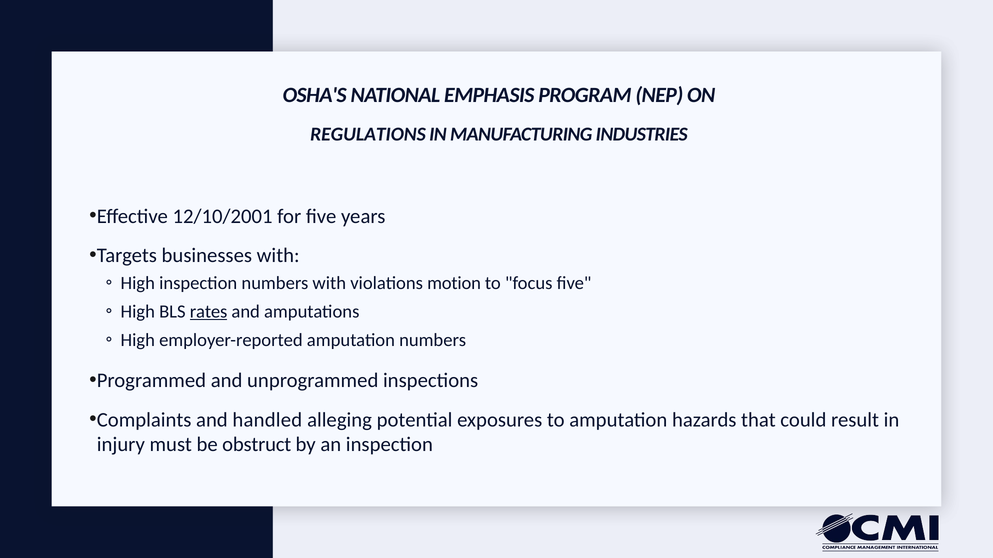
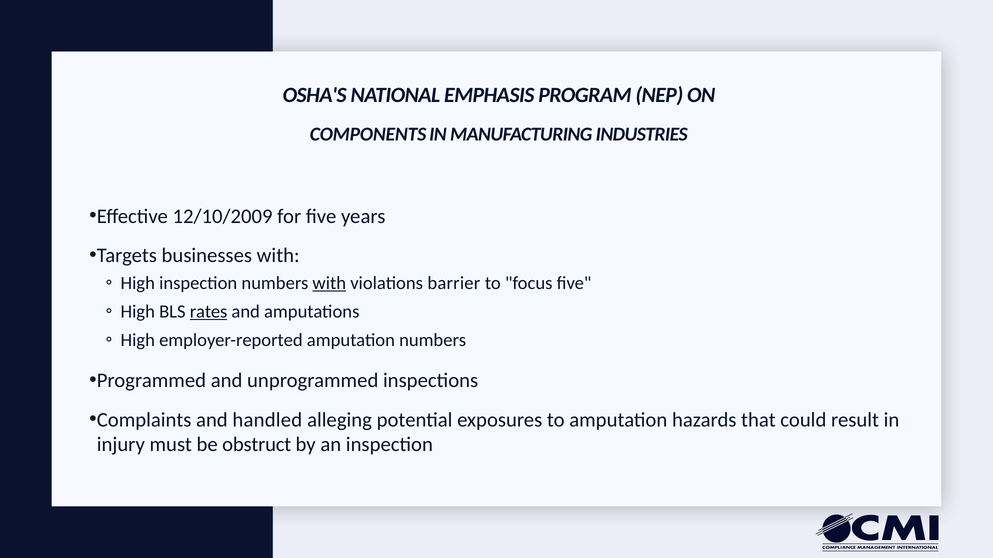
REGULATIONS: REGULATIONS -> COMPONENTS
12/10/2001: 12/10/2001 -> 12/10/2009
with at (329, 283) underline: none -> present
motion: motion -> barrier
